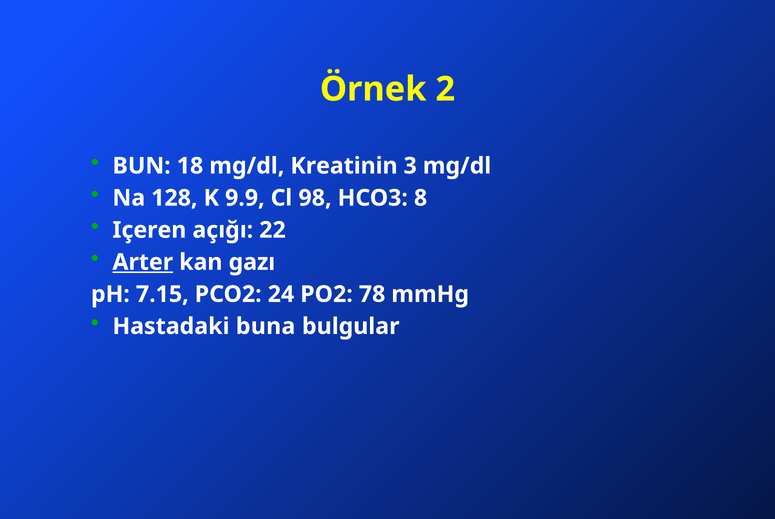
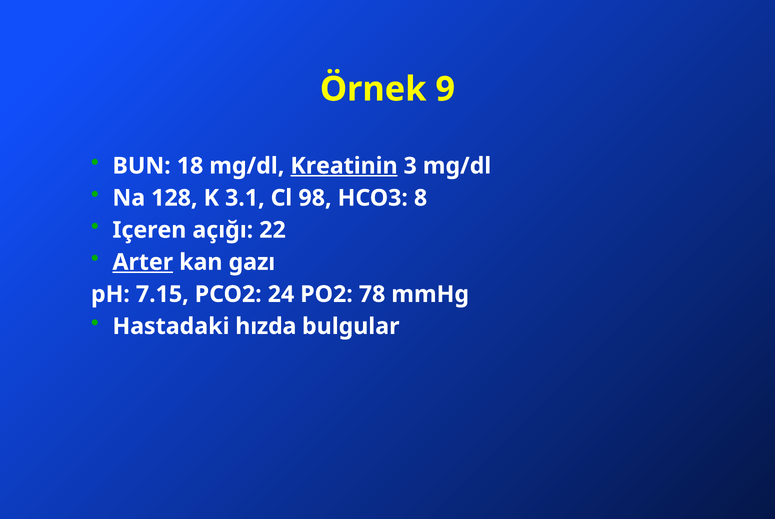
2: 2 -> 9
Kreatinin underline: none -> present
9.9: 9.9 -> 3.1
buna: buna -> hızda
